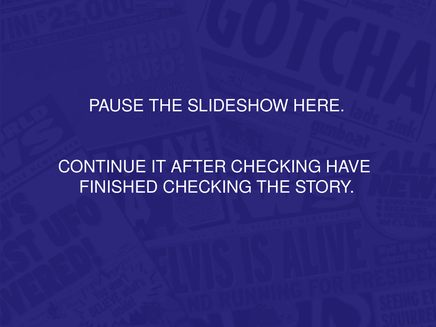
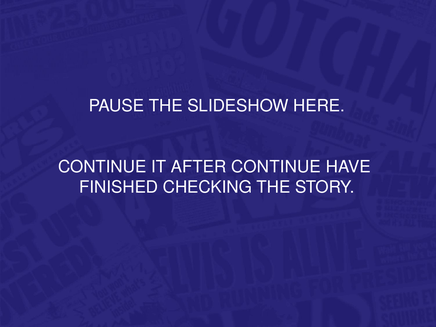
AFTER CHECKING: CHECKING -> CONTINUE
